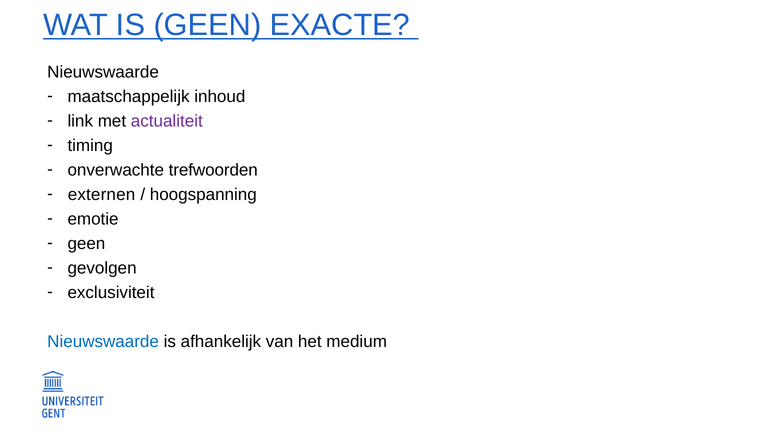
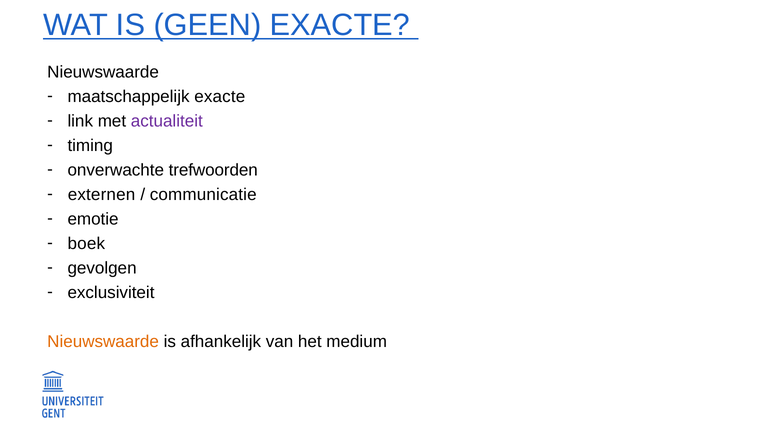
maatschappelijk inhoud: inhoud -> exacte
hoogspanning: hoogspanning -> communicatie
geen at (86, 244): geen -> boek
Nieuwswaarde at (103, 342) colour: blue -> orange
